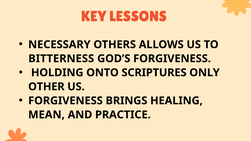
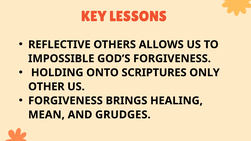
NECESSARY: NECESSARY -> REFLECTIVE
BITTERNESS: BITTERNESS -> IMPOSSIBLE
PRACTICE: PRACTICE -> GRUDGES
